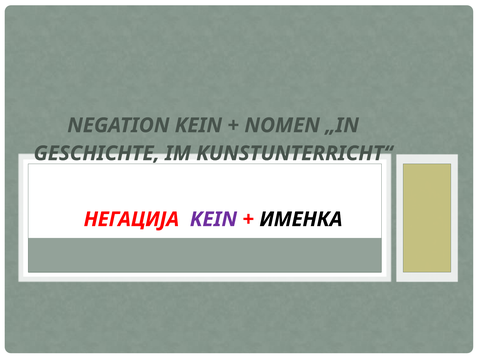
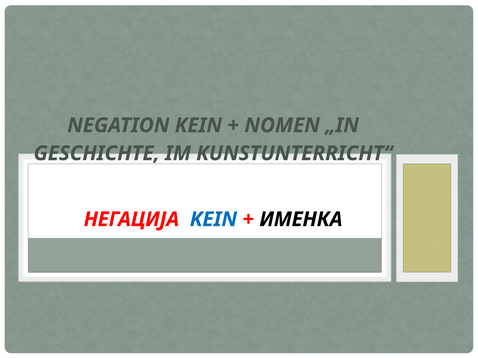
KEIN at (213, 220) colour: purple -> blue
